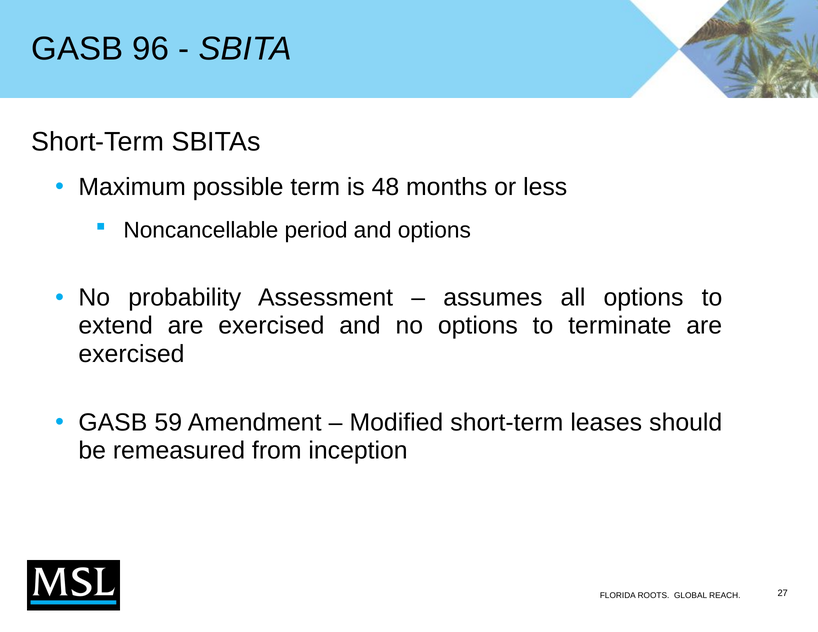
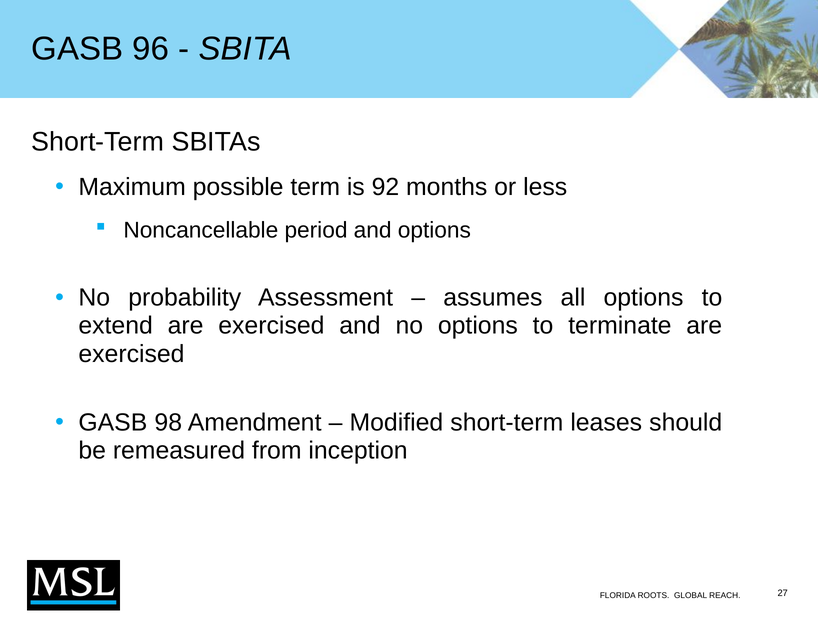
48: 48 -> 92
59: 59 -> 98
